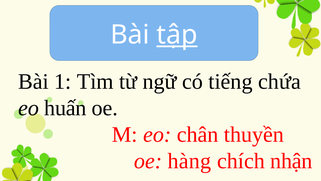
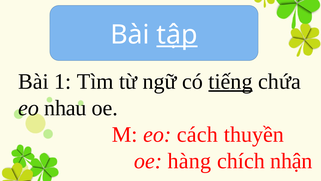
tiếng underline: none -> present
huấn: huấn -> nhau
chân: chân -> cách
